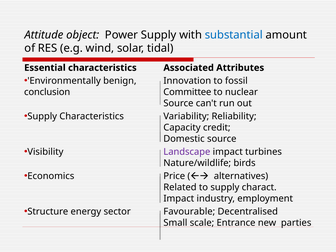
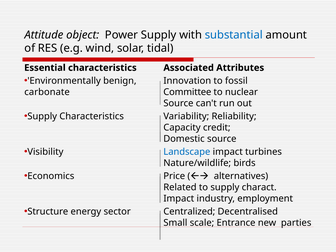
conclusion: conclusion -> carbonate
Landscape colour: purple -> blue
Favourable: Favourable -> Centralized
